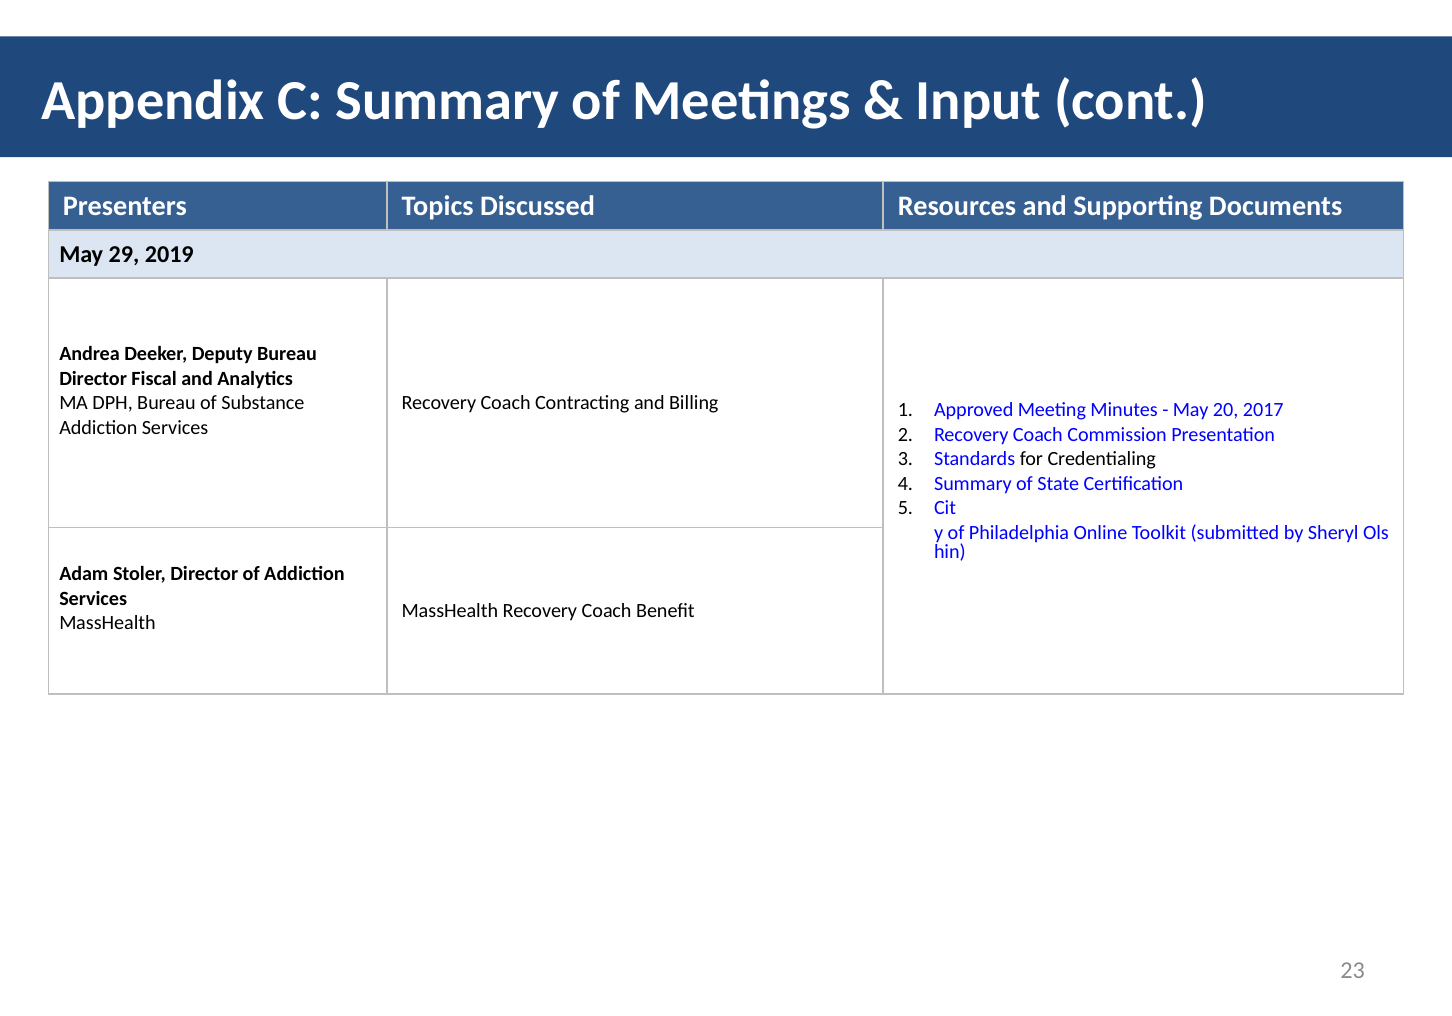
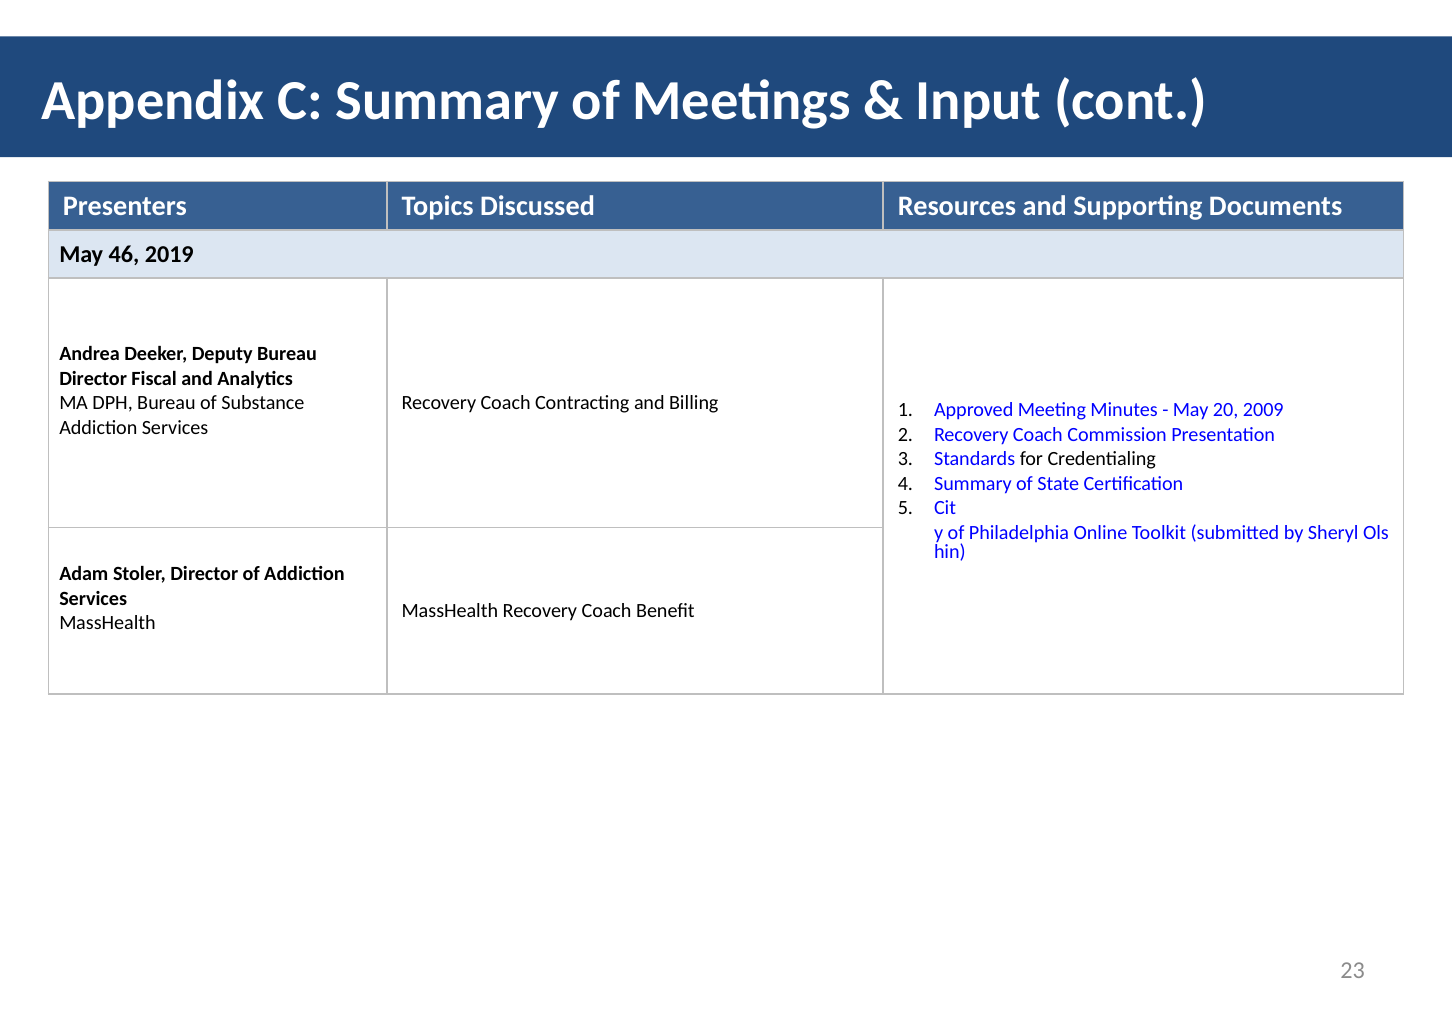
29: 29 -> 46
2017: 2017 -> 2009
